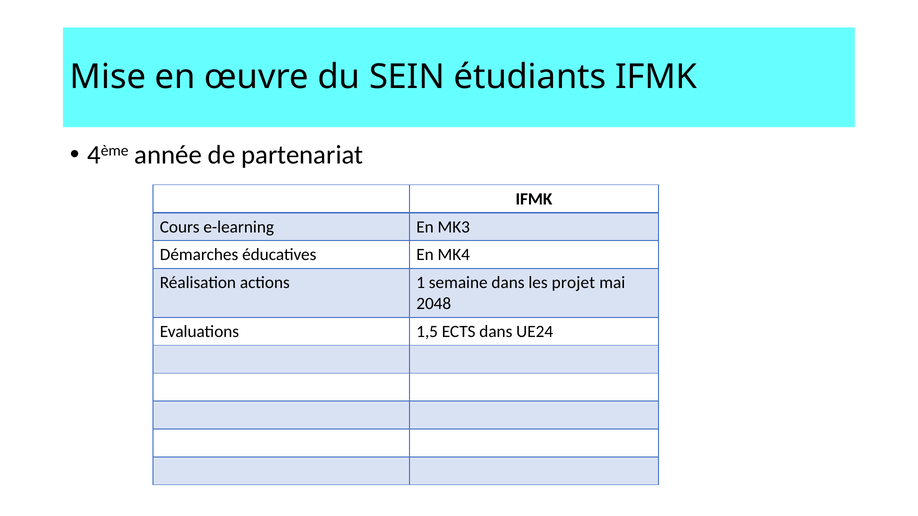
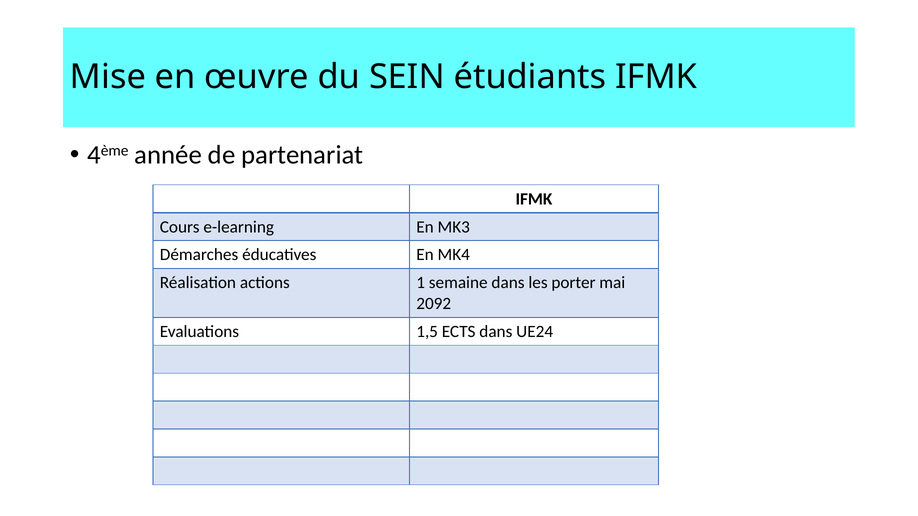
projet: projet -> porter
2048: 2048 -> 2092
